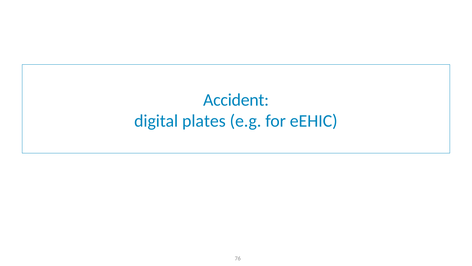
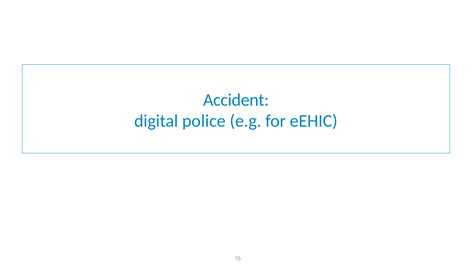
plates: plates -> police
